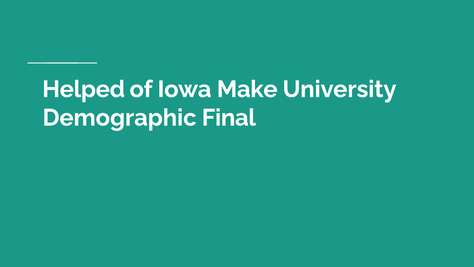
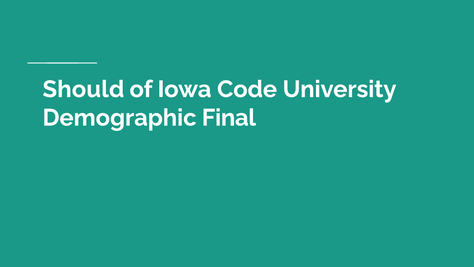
Helped: Helped -> Should
Make: Make -> Code
